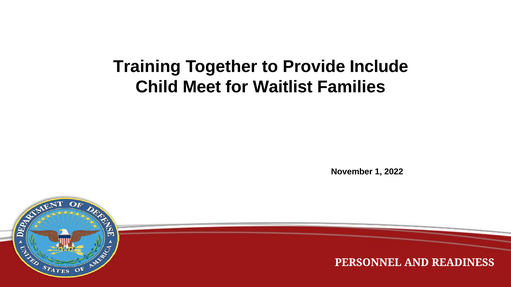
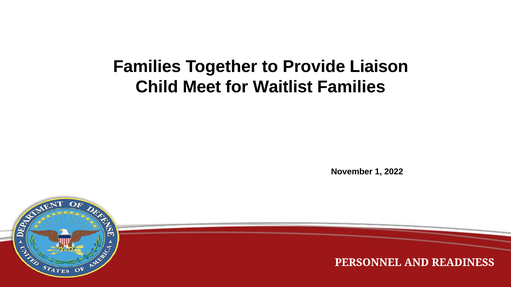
Training at (147, 67): Training -> Families
Include: Include -> Liaison
